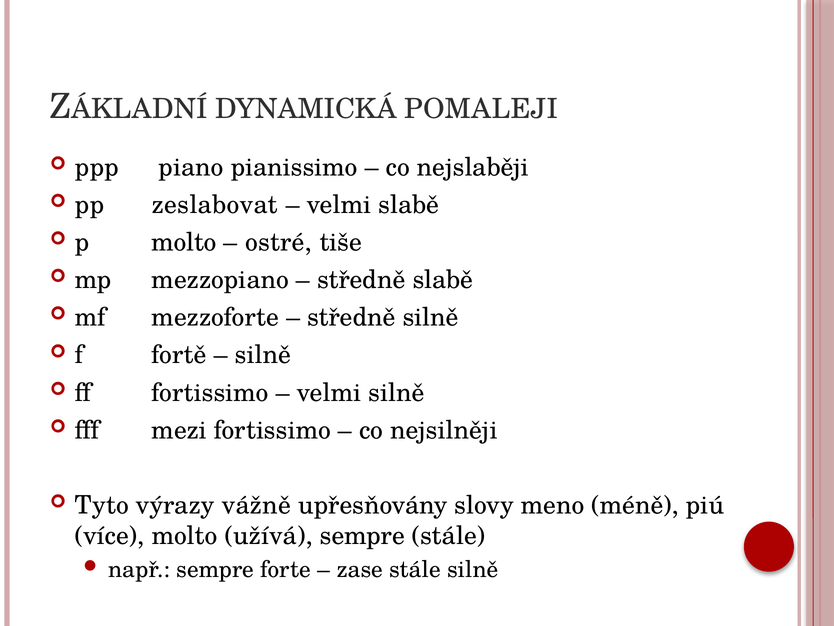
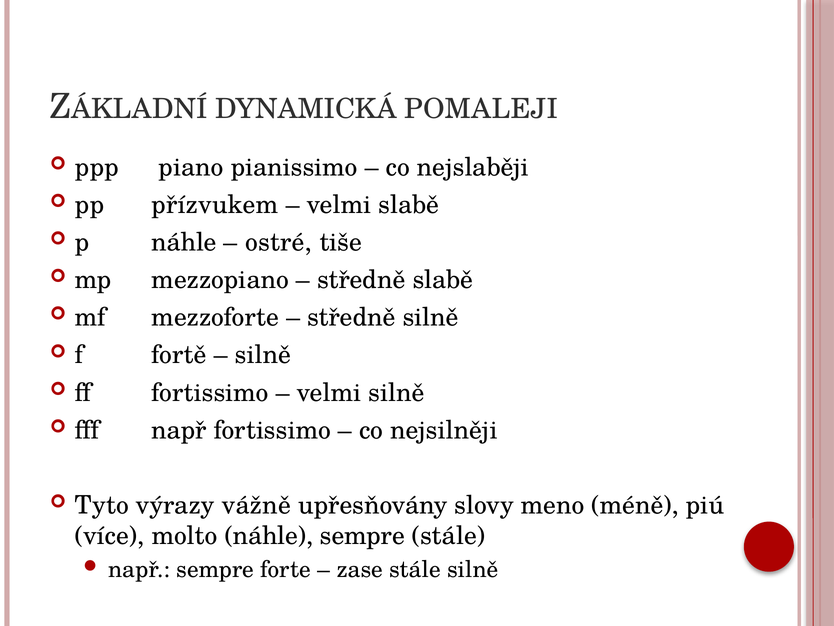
zeslabovat: zeslabovat -> přízvukem
p molto: molto -> náhle
fff mezi: mezi -> např
molto užívá: užívá -> náhle
